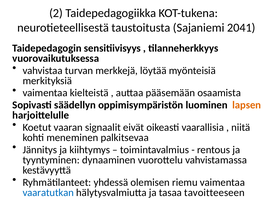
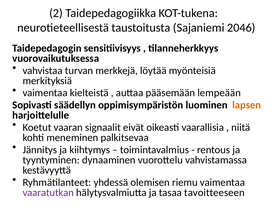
2041: 2041 -> 2046
osaamista: osaamista -> lempeään
vaaratutkan colour: blue -> purple
